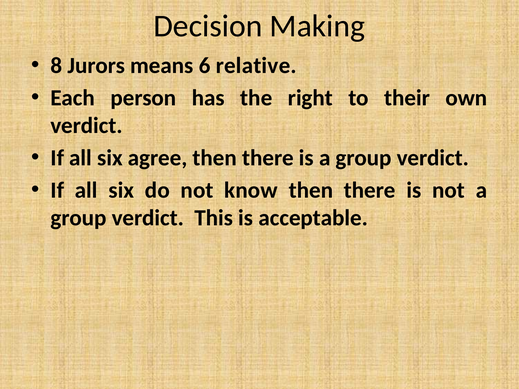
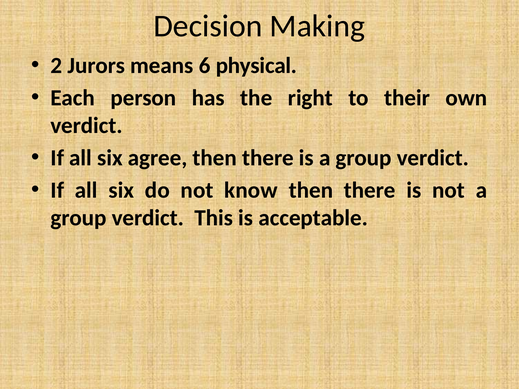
8: 8 -> 2
relative: relative -> physical
